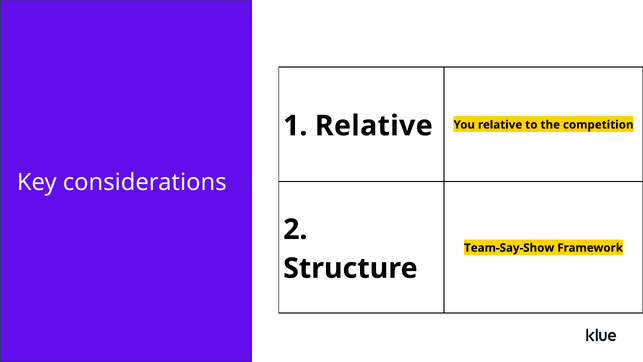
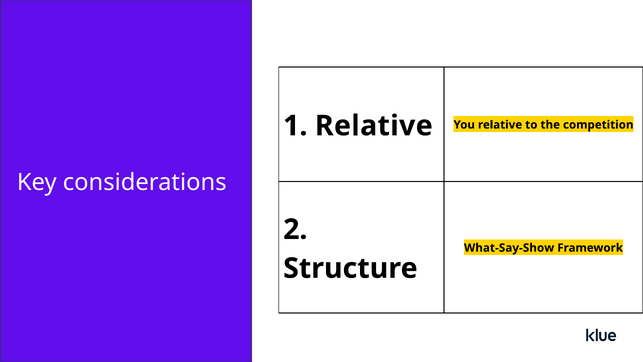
Team-Say-Show: Team-Say-Show -> What-Say-Show
